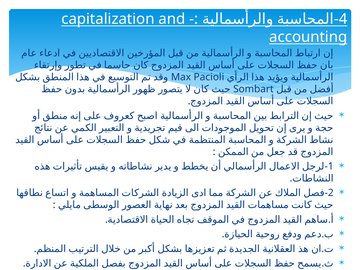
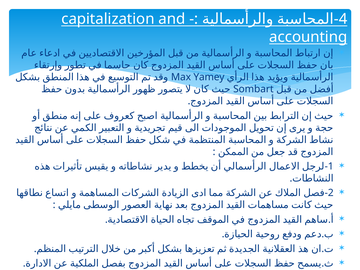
Pacioli: Pacioli -> Yamey
